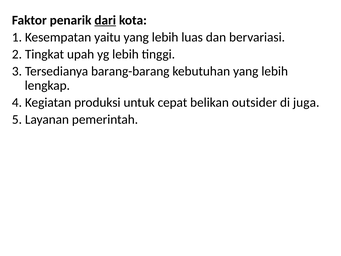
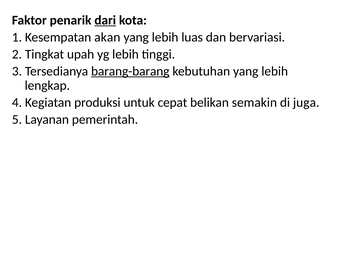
yaitu: yaitu -> akan
barang-barang underline: none -> present
outsider: outsider -> semakin
